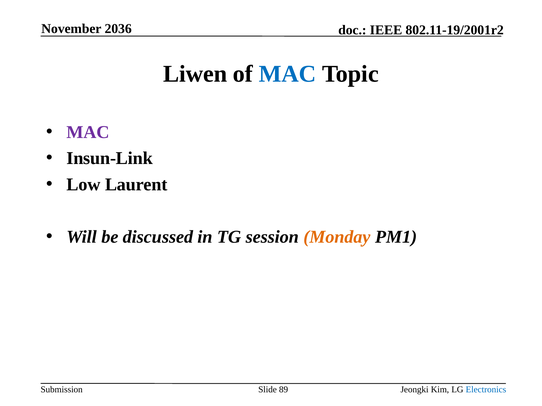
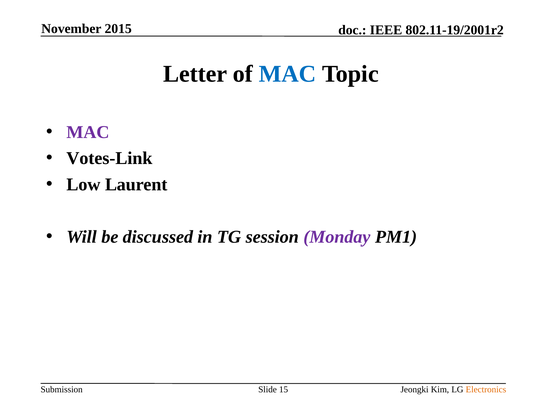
2036: 2036 -> 2015
Liwen: Liwen -> Letter
Insun-Link: Insun-Link -> Votes-Link
Monday colour: orange -> purple
89: 89 -> 15
Electronics colour: blue -> orange
